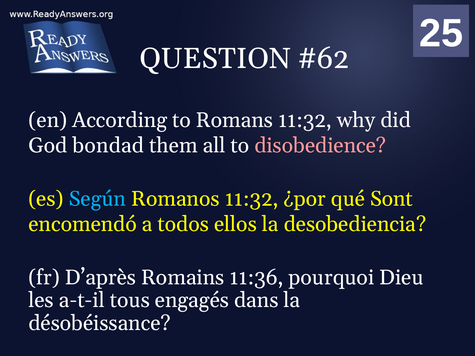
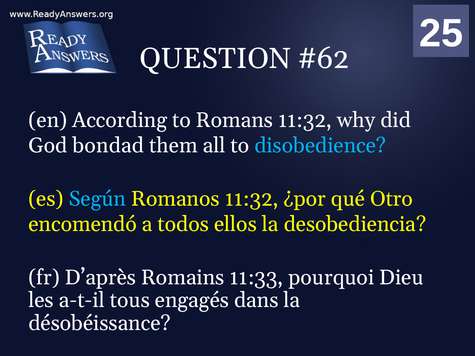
disobedience colour: pink -> light blue
Sont: Sont -> Otro
11:36: 11:36 -> 11:33
